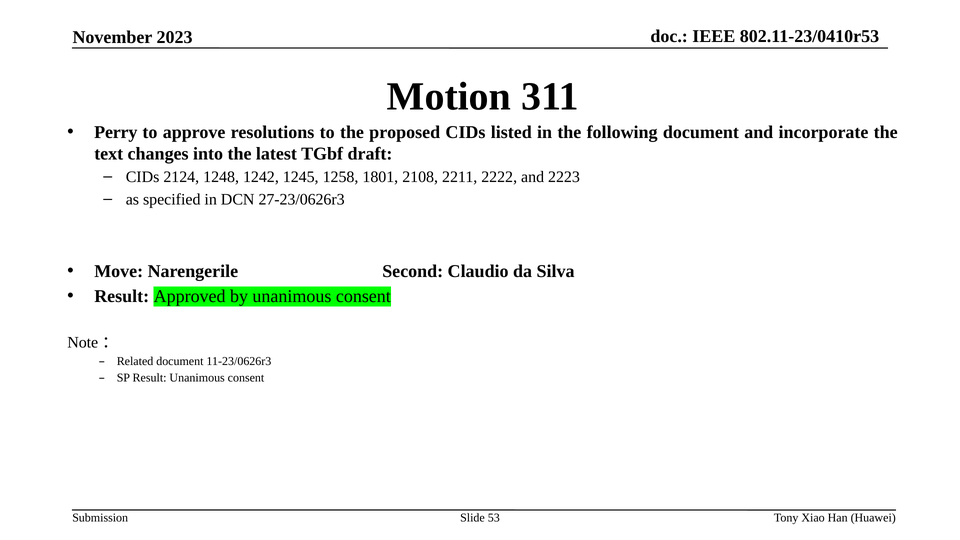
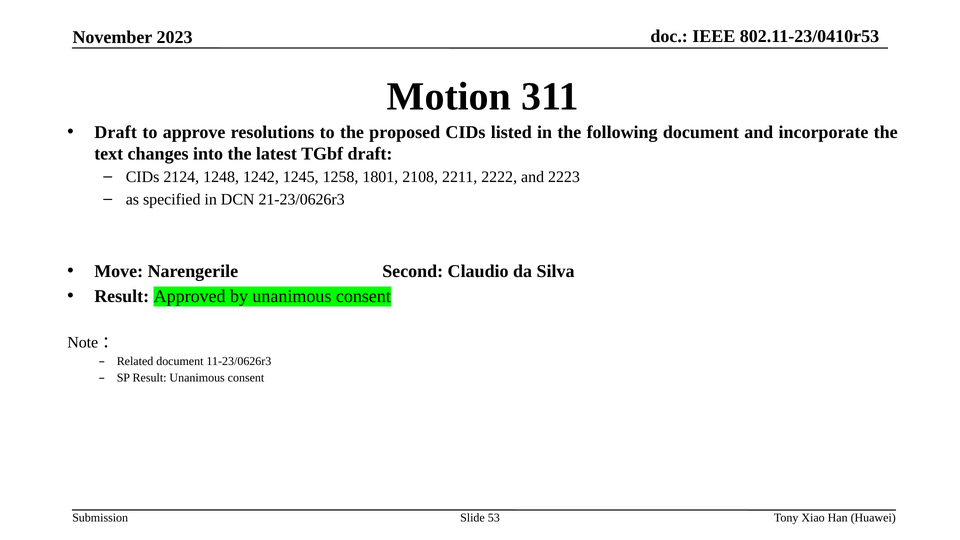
Perry at (116, 132): Perry -> Draft
27-23/0626r3: 27-23/0626r3 -> 21-23/0626r3
